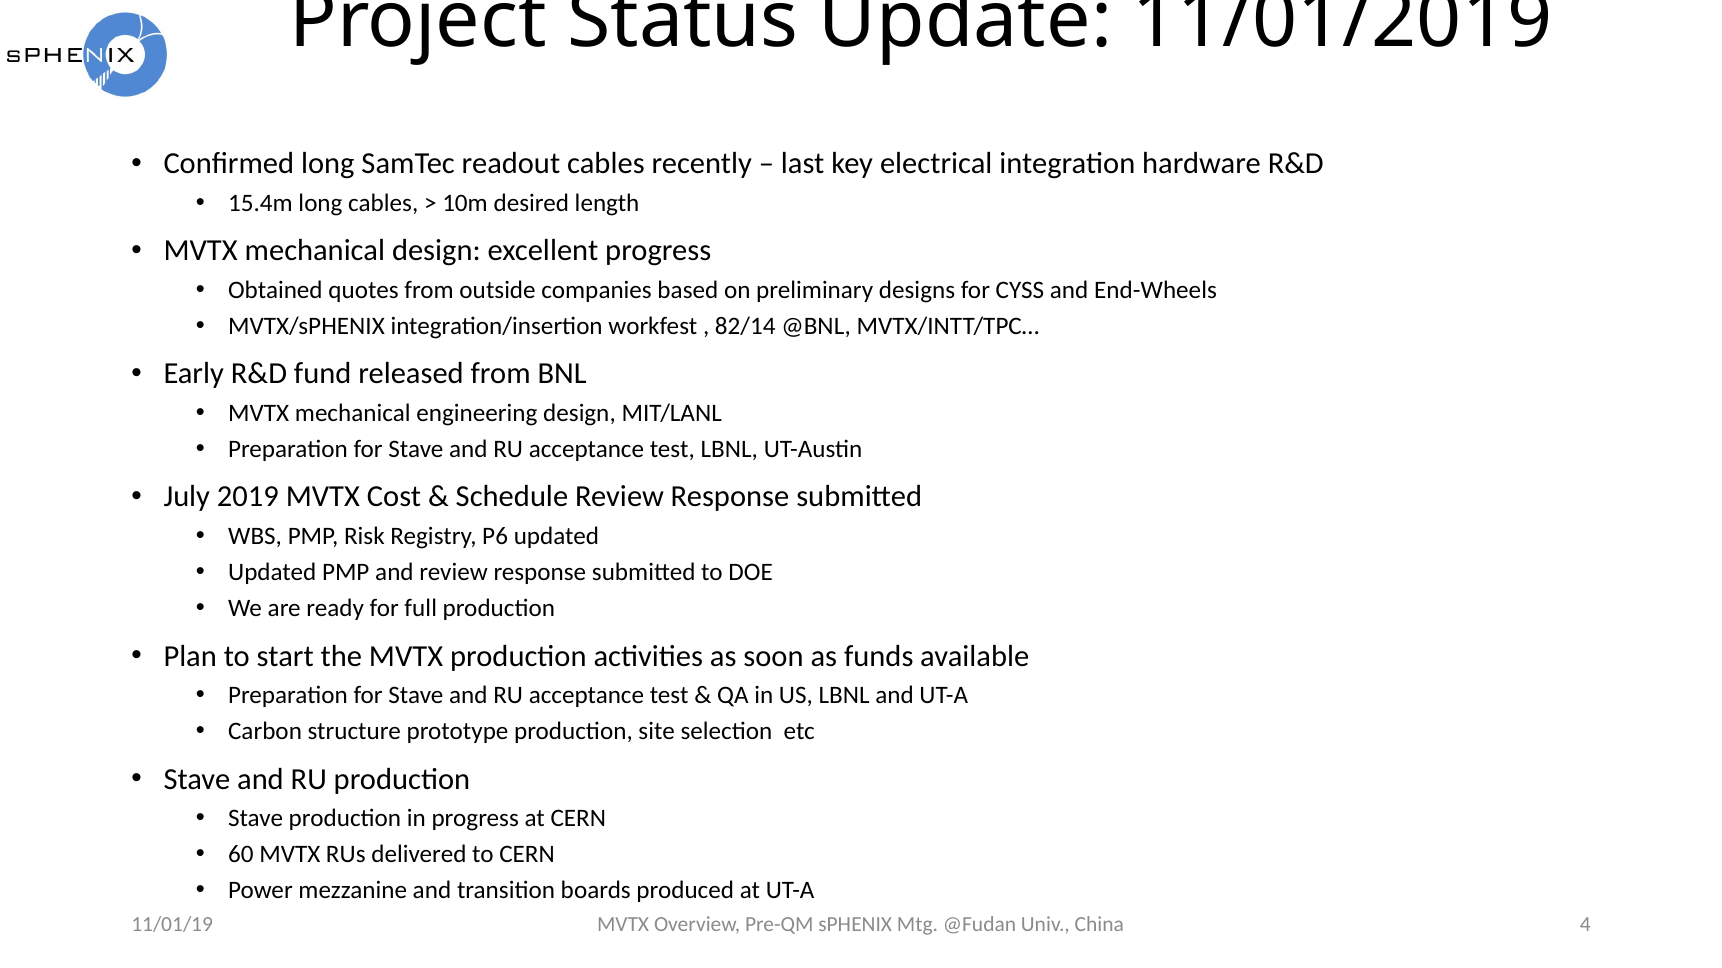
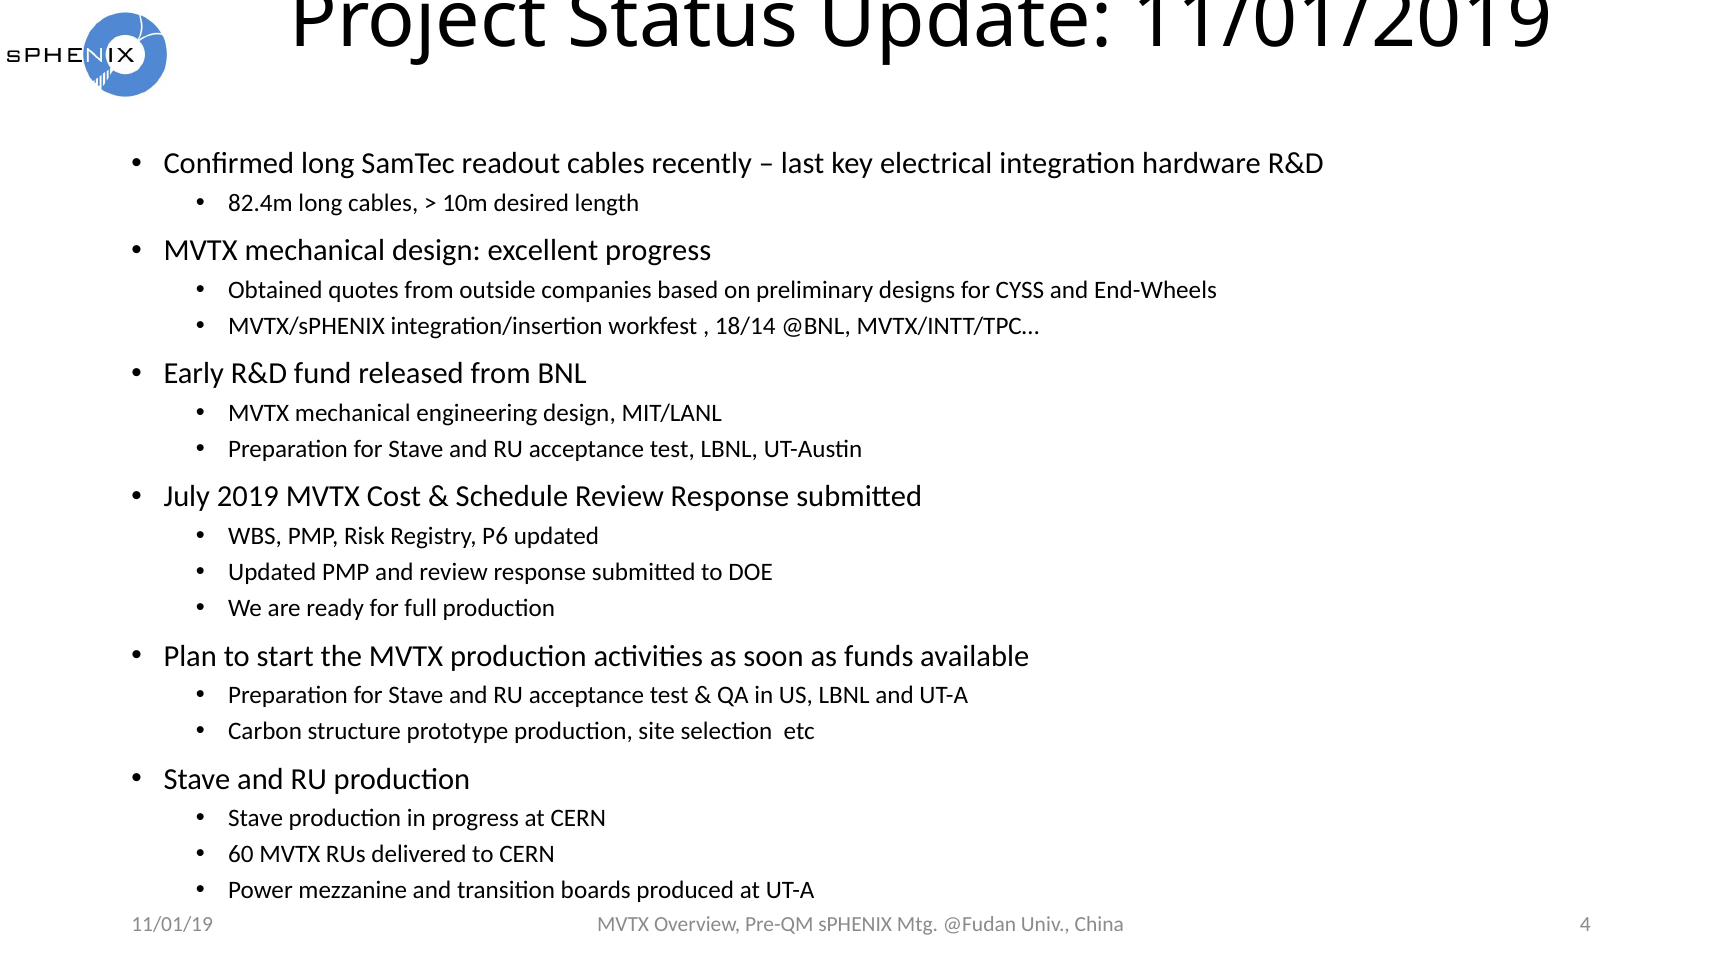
15.4m: 15.4m -> 82.4m
82/14: 82/14 -> 18/14
